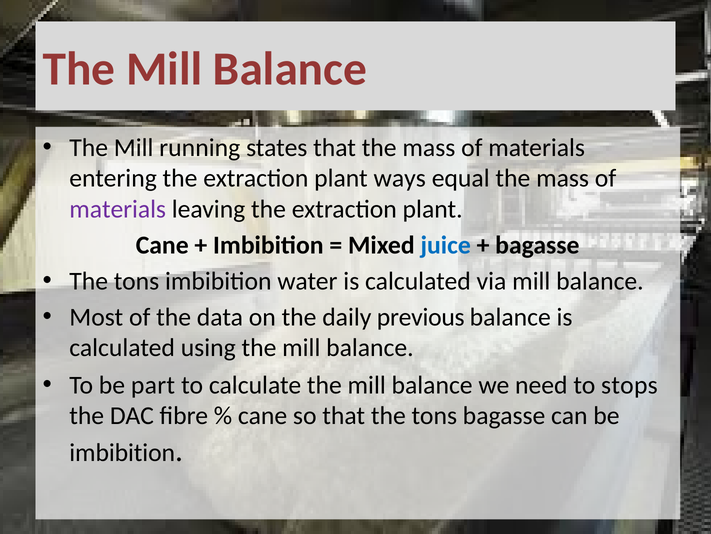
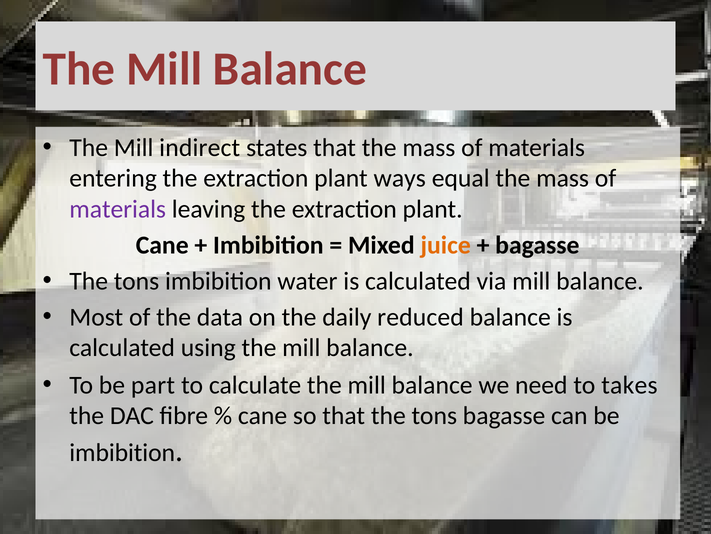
running: running -> indirect
juice colour: blue -> orange
previous: previous -> reduced
stops: stops -> takes
